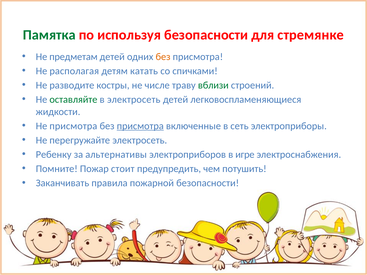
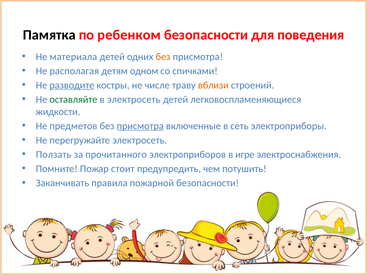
Памятка colour: green -> black
используя: используя -> ребенком
стремянке: стремянке -> поведения
предметам: предметам -> материала
катать: катать -> одном
разводите underline: none -> present
вблизи colour: green -> orange
Не присмотра: присмотра -> предметов
Ребенку: Ребенку -> Ползать
альтернативы: альтернативы -> прочитанного
